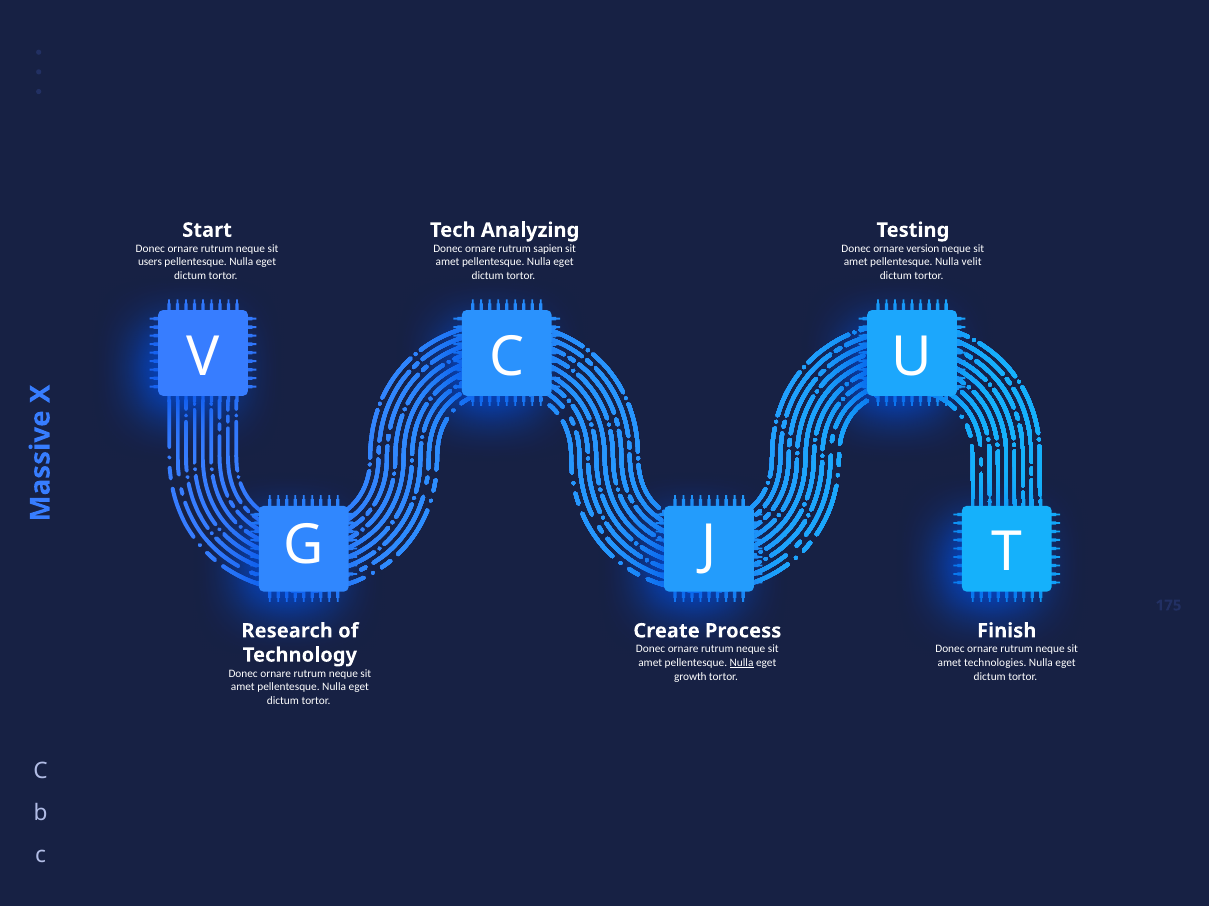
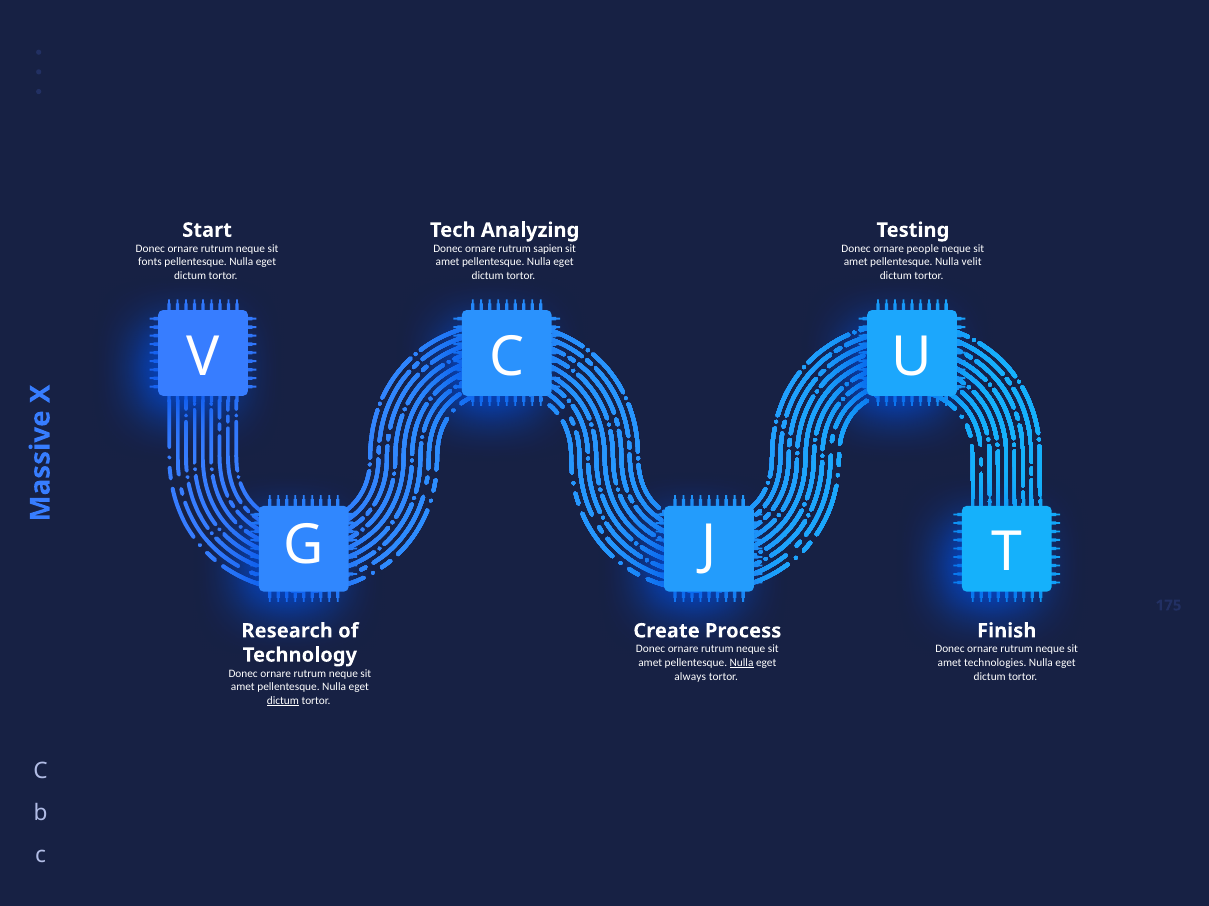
version: version -> people
users: users -> fonts
growth: growth -> always
dictum at (283, 701) underline: none -> present
